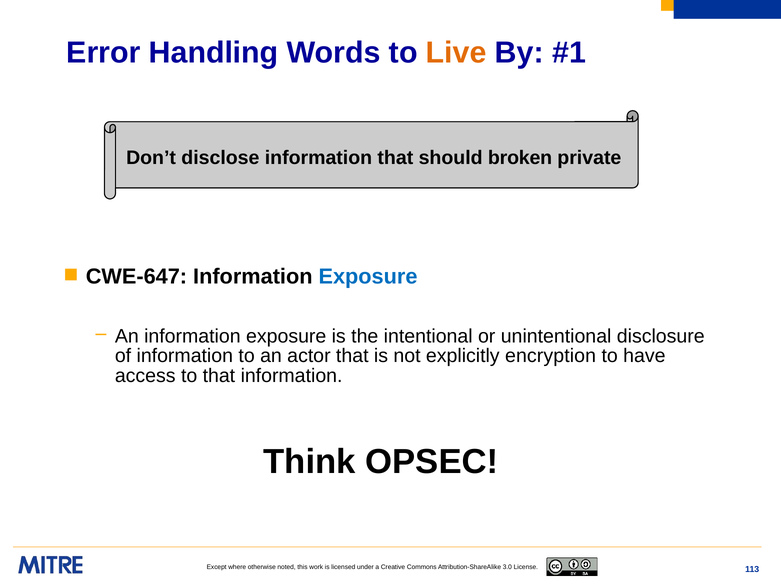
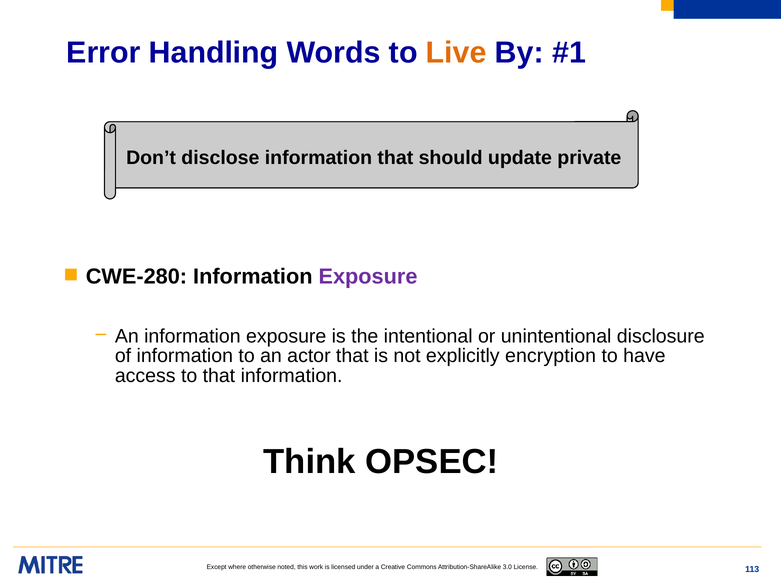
broken: broken -> update
CWE-647: CWE-647 -> CWE-280
Exposure at (368, 277) colour: blue -> purple
